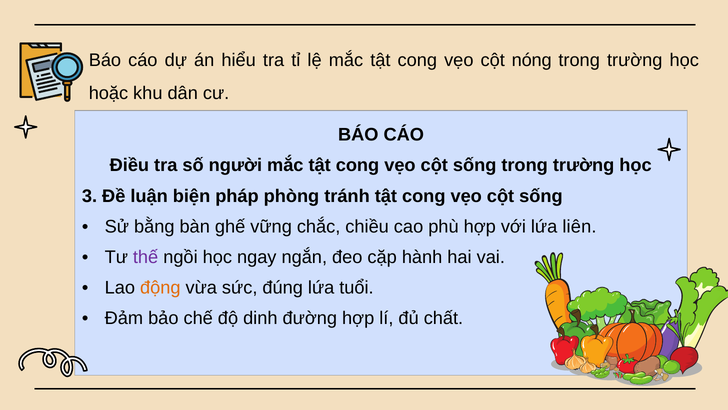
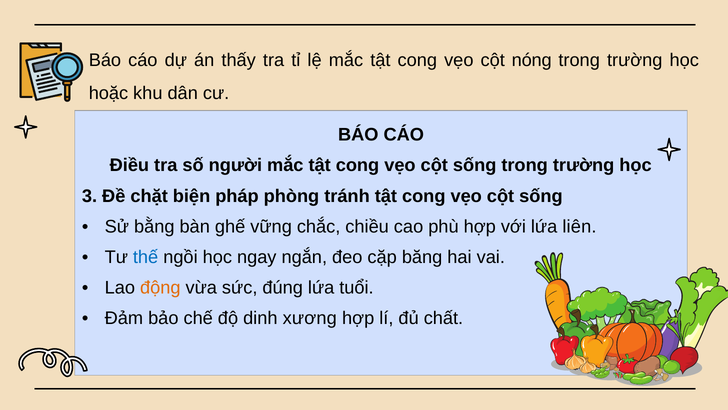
hiểu: hiểu -> thấy
luận: luận -> chặt
thế colour: purple -> blue
hành: hành -> băng
đường: đường -> xương
